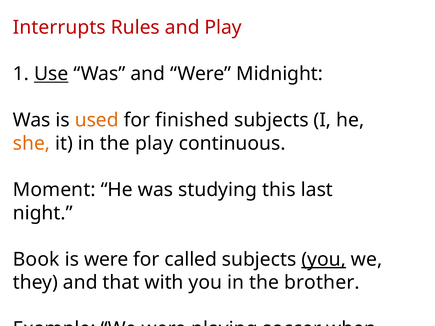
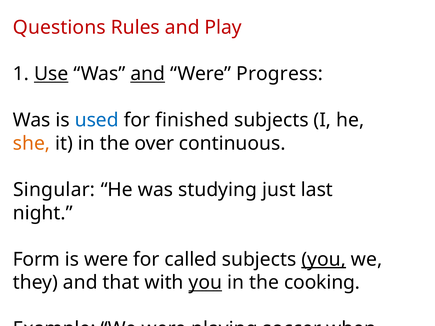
Interrupts: Interrupts -> Questions
and at (148, 74) underline: none -> present
Midnight: Midnight -> Progress
used colour: orange -> blue
the play: play -> over
Moment: Moment -> Singular
this: this -> just
Book: Book -> Form
you at (205, 283) underline: none -> present
brother: brother -> cooking
